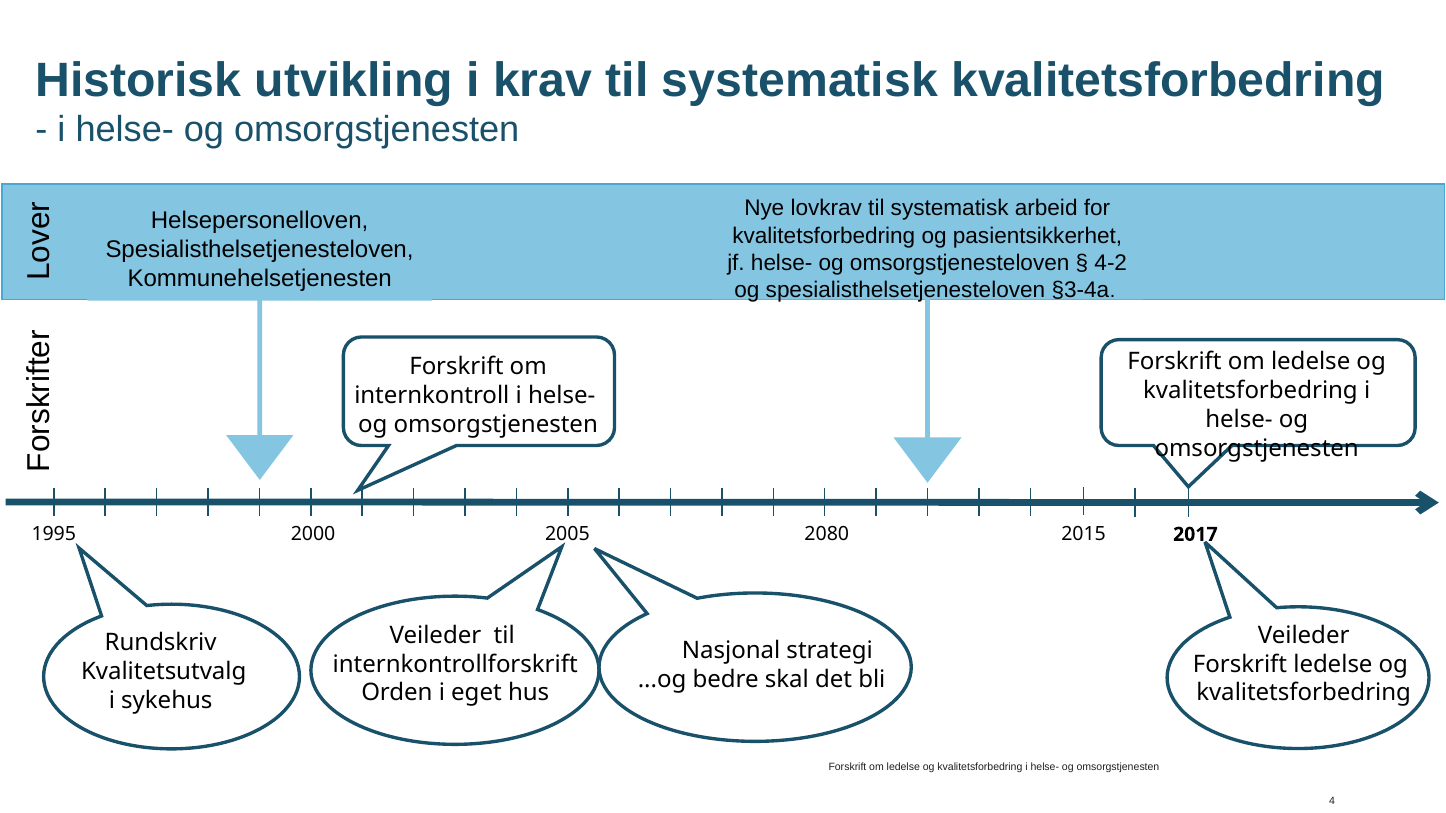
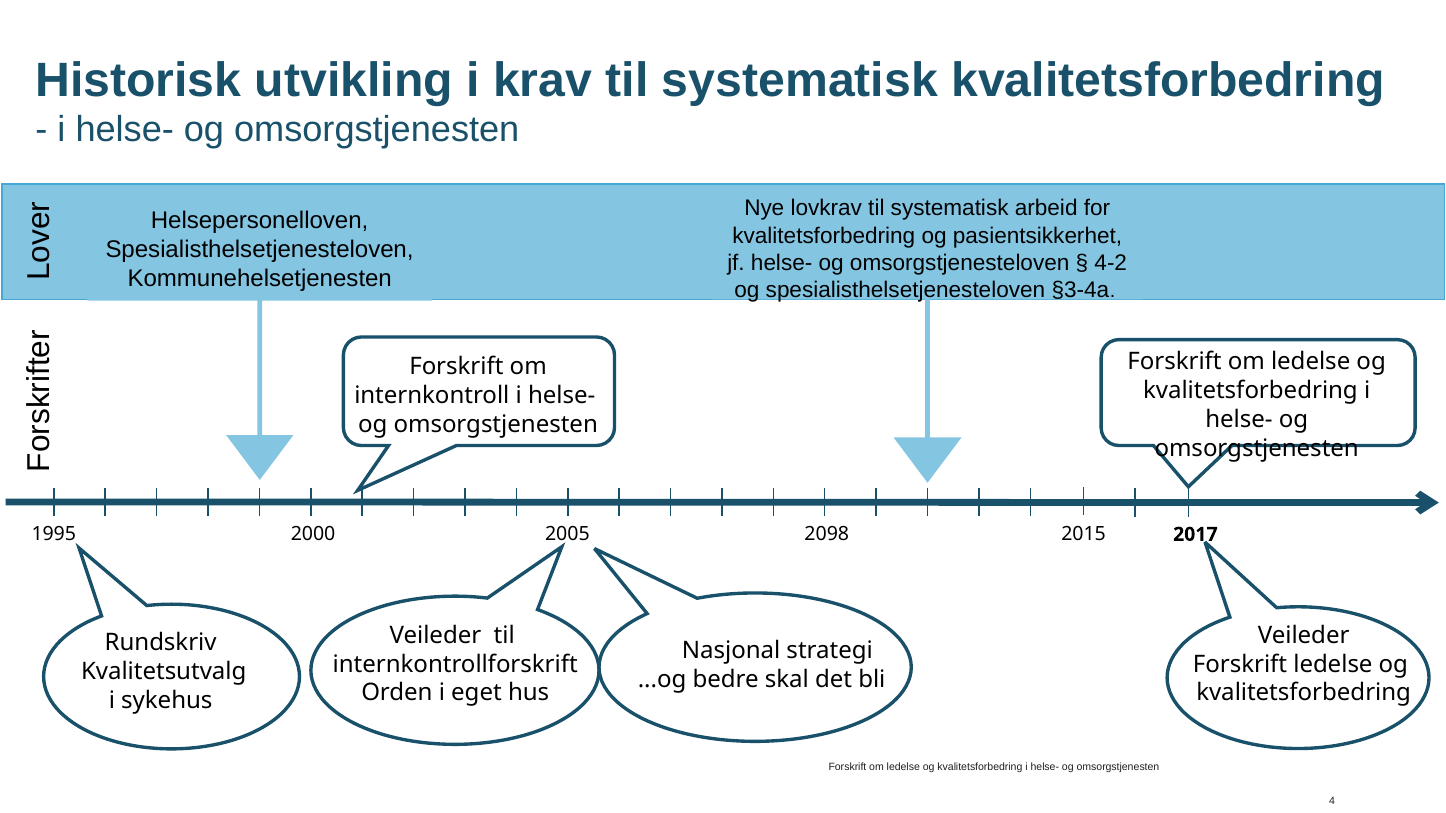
2080: 2080 -> 2098
